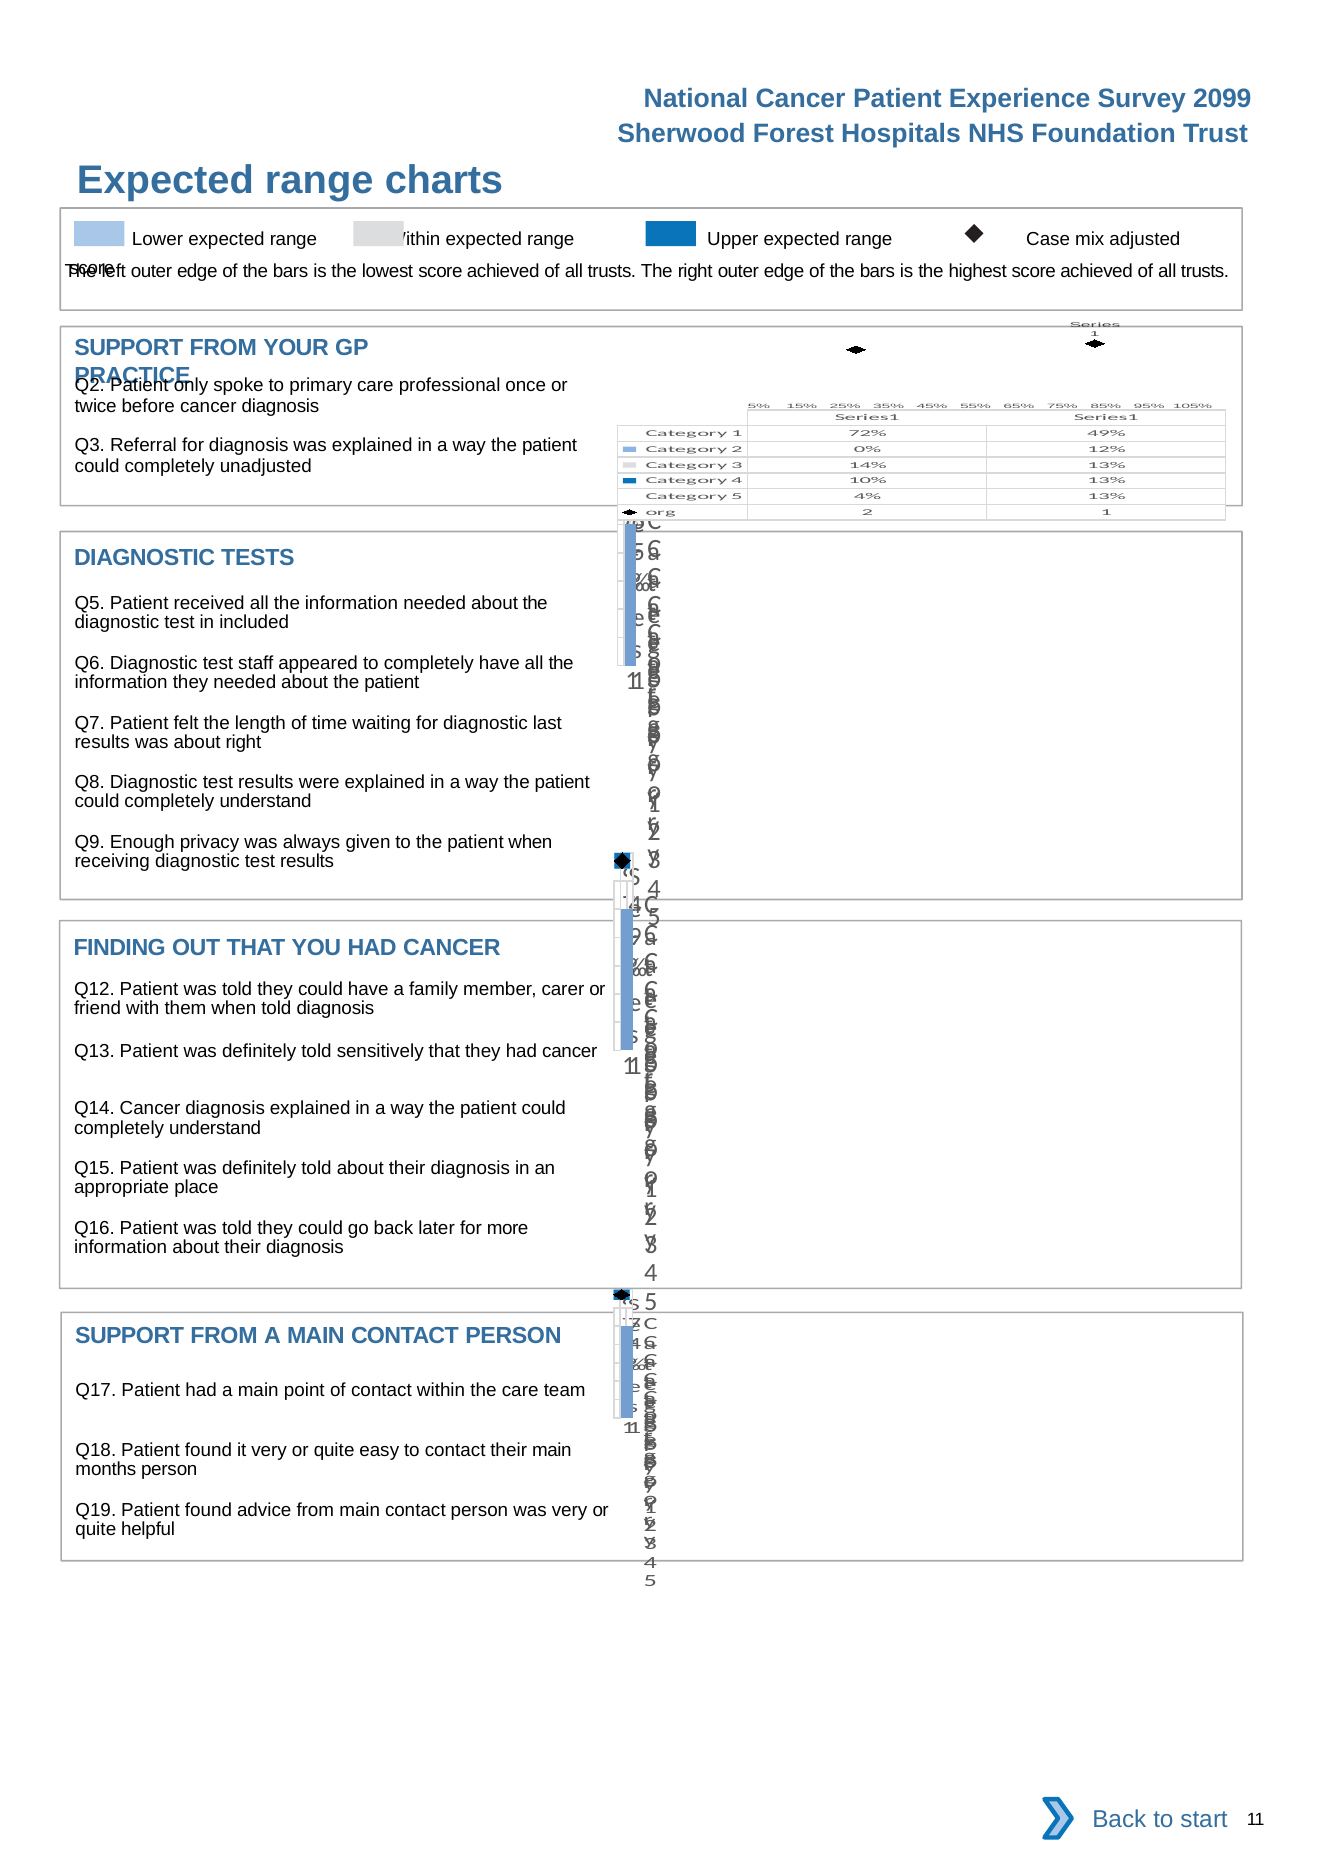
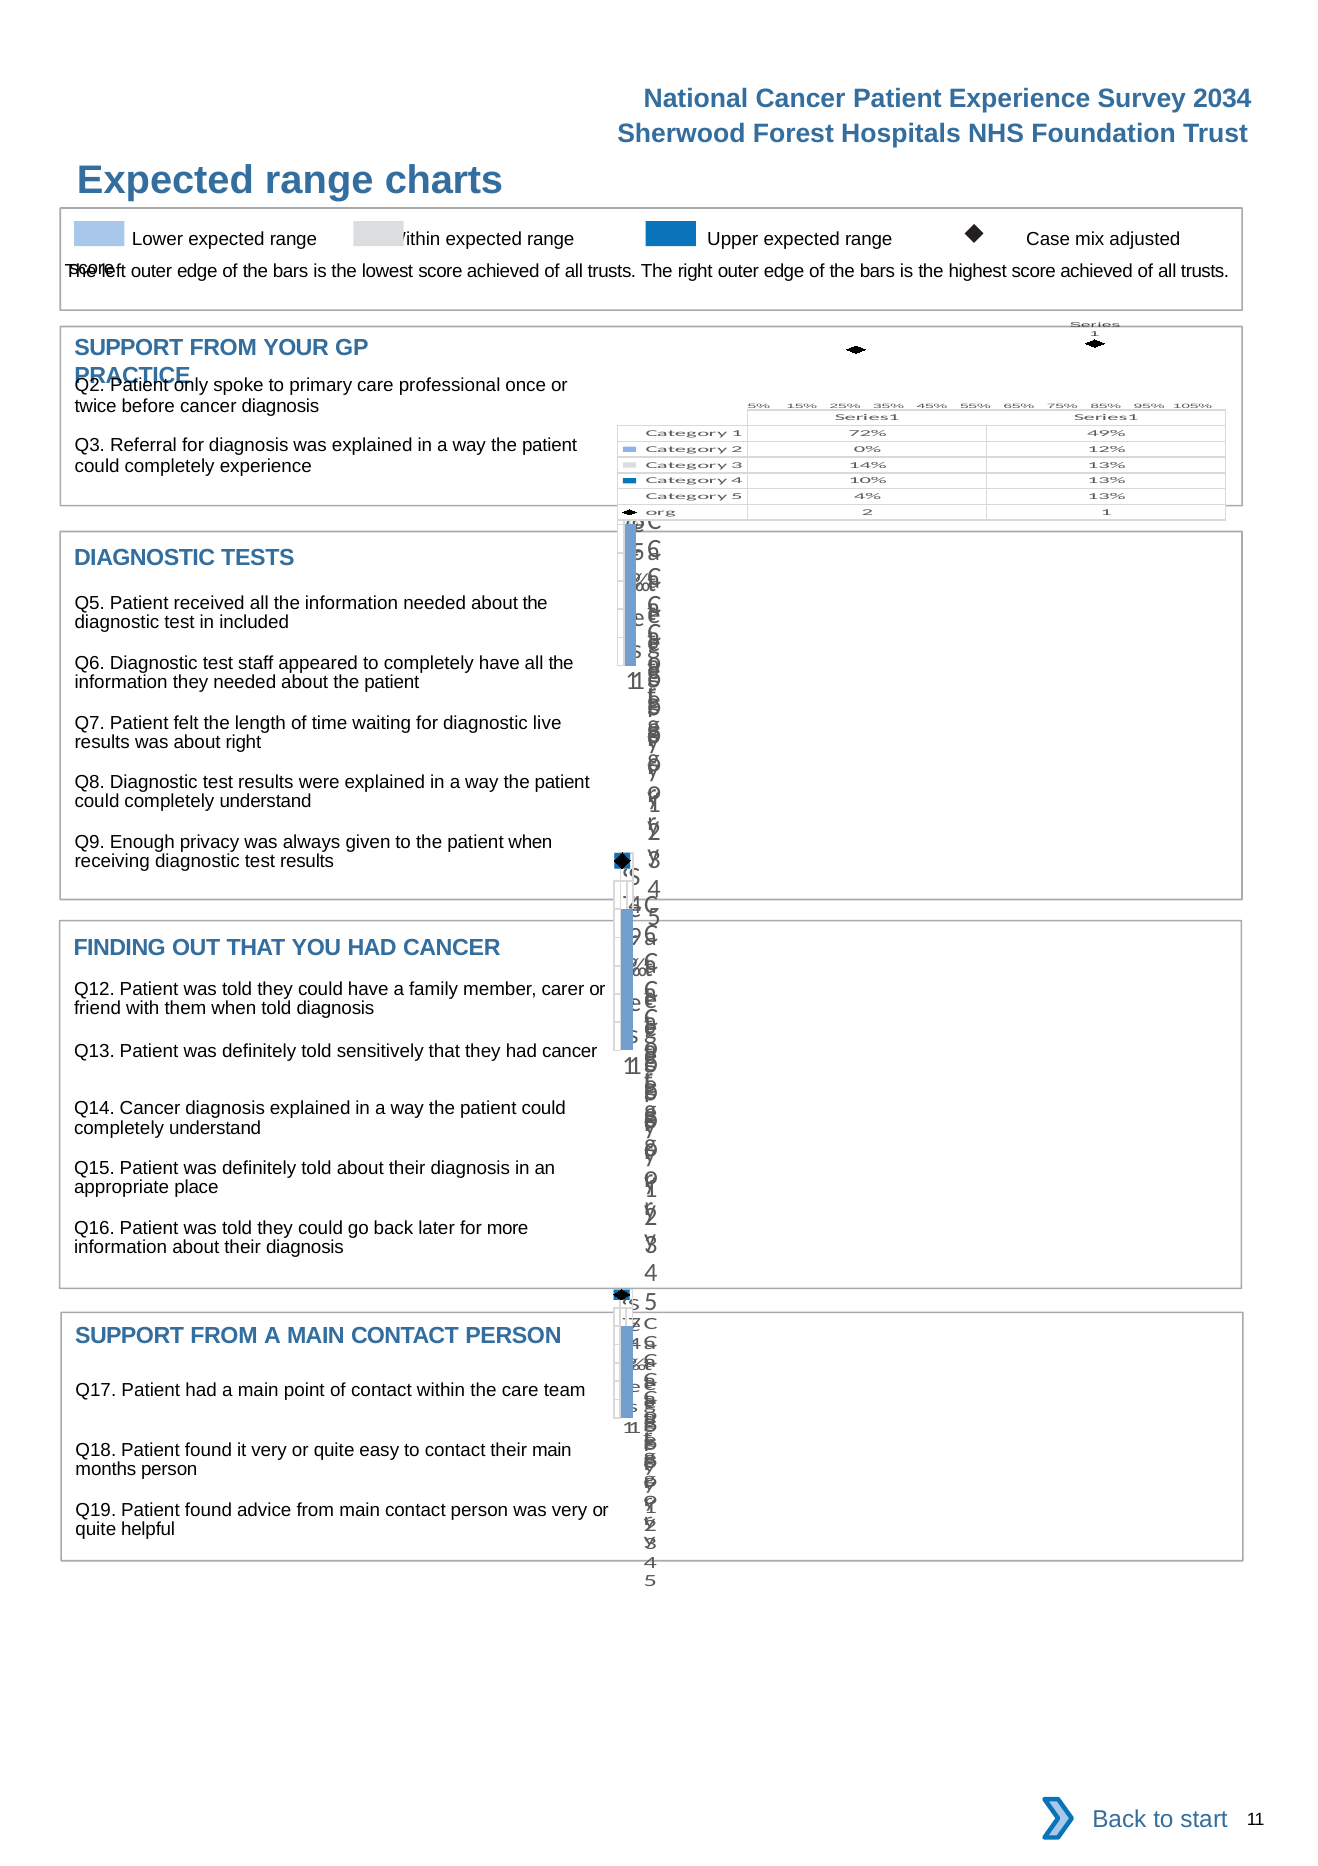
2099: 2099 -> 2034
completely unadjusted: unadjusted -> experience
last: last -> live
